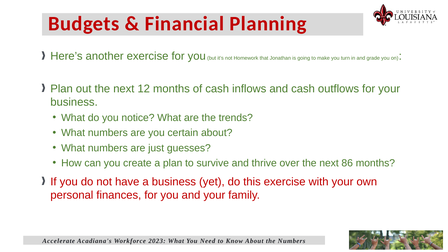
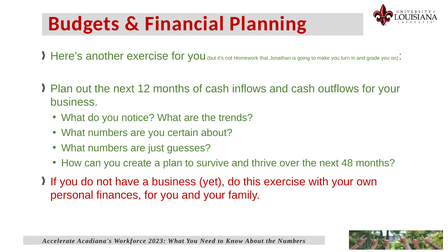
86: 86 -> 48
